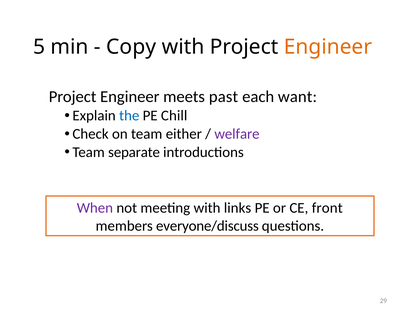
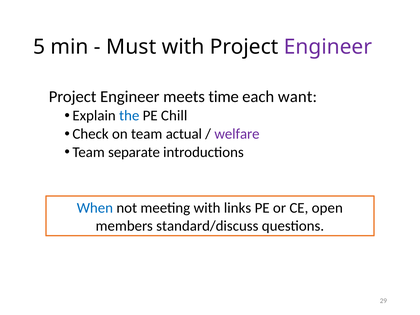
Copy: Copy -> Must
Engineer at (328, 47) colour: orange -> purple
past: past -> time
either: either -> actual
When colour: purple -> blue
front: front -> open
everyone/discuss: everyone/discuss -> standard/discuss
